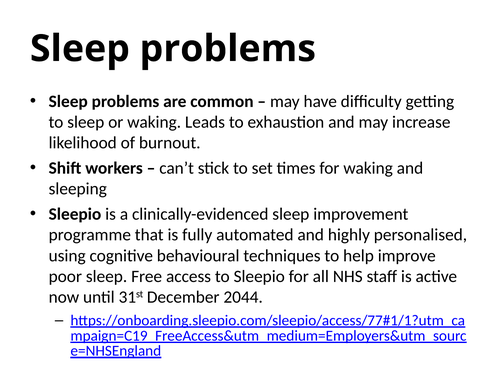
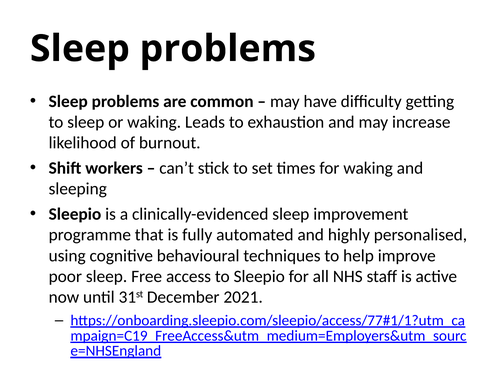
2044: 2044 -> 2021
